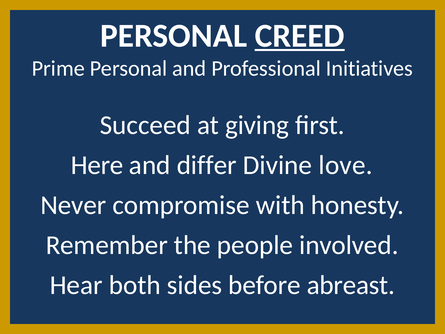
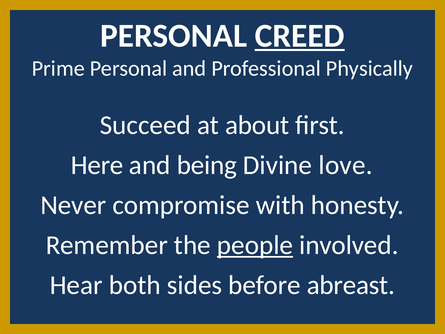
Initiatives: Initiatives -> Physically
giving: giving -> about
differ: differ -> being
people underline: none -> present
